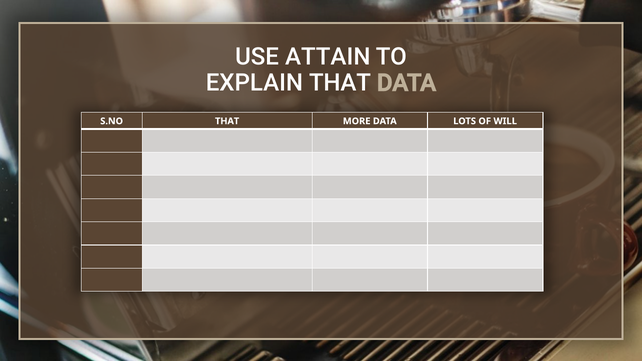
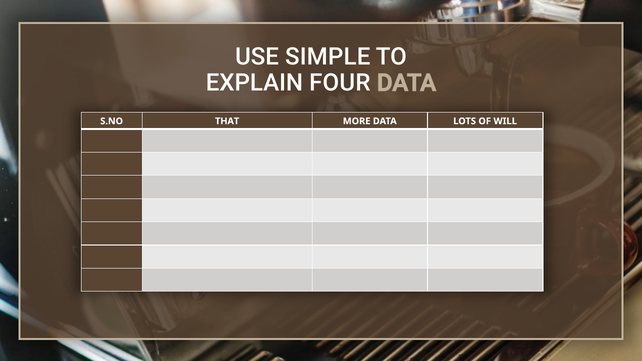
ATTAIN: ATTAIN -> SIMPLE
EXPLAIN THAT: THAT -> FOUR
